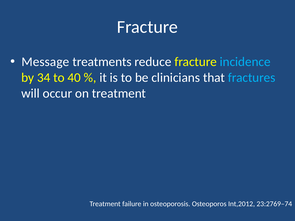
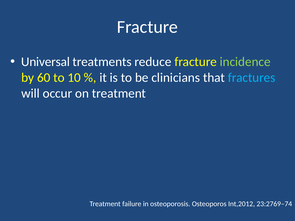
Message: Message -> Universal
incidence colour: light blue -> light green
34: 34 -> 60
40: 40 -> 10
